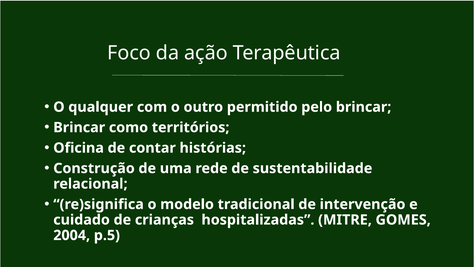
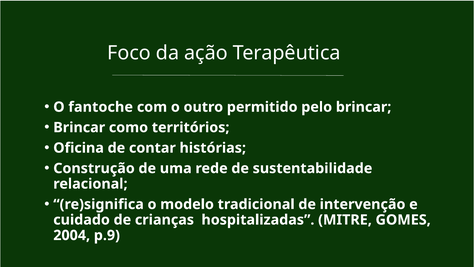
qualquer: qualquer -> fantoche
p.5: p.5 -> p.9
